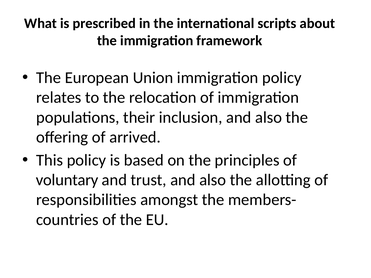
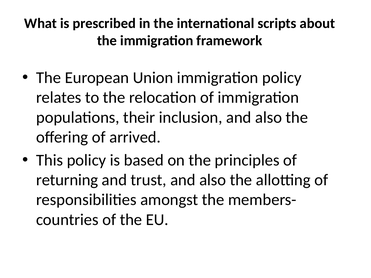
voluntary: voluntary -> returning
